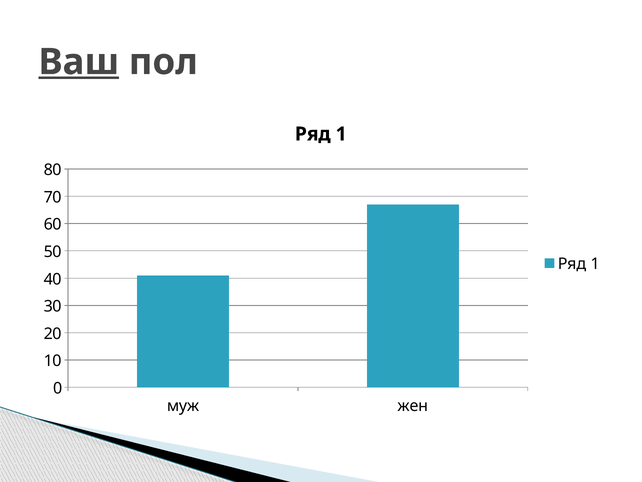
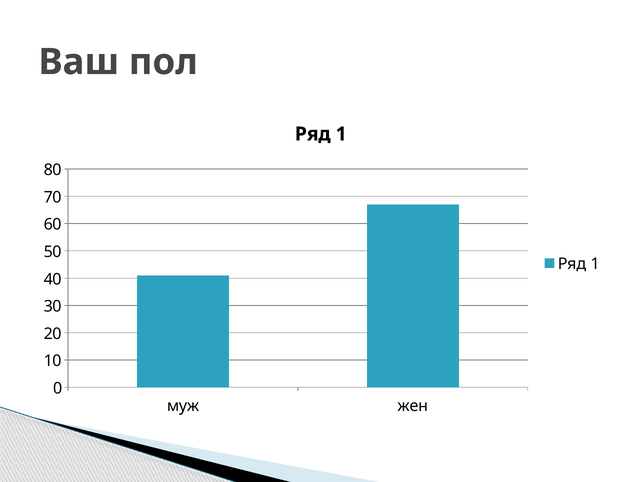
Ваш underline: present -> none
